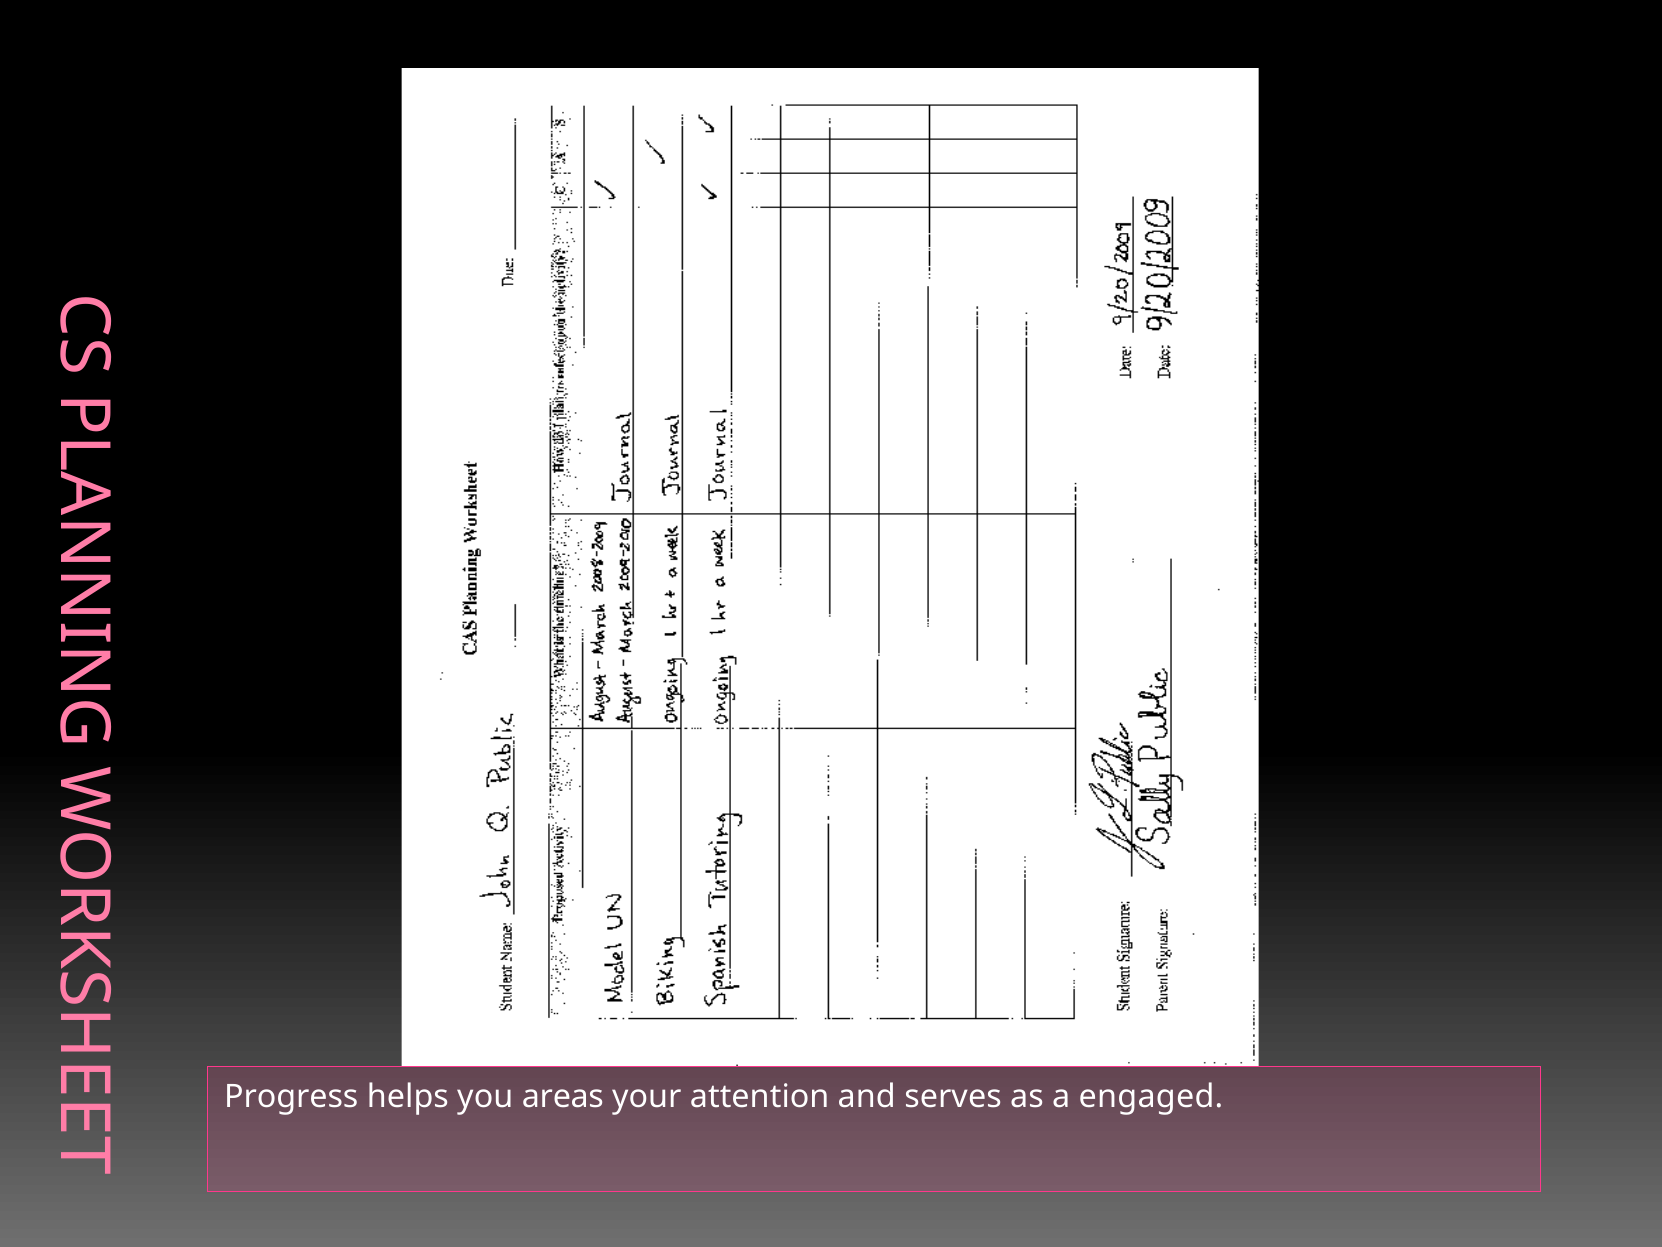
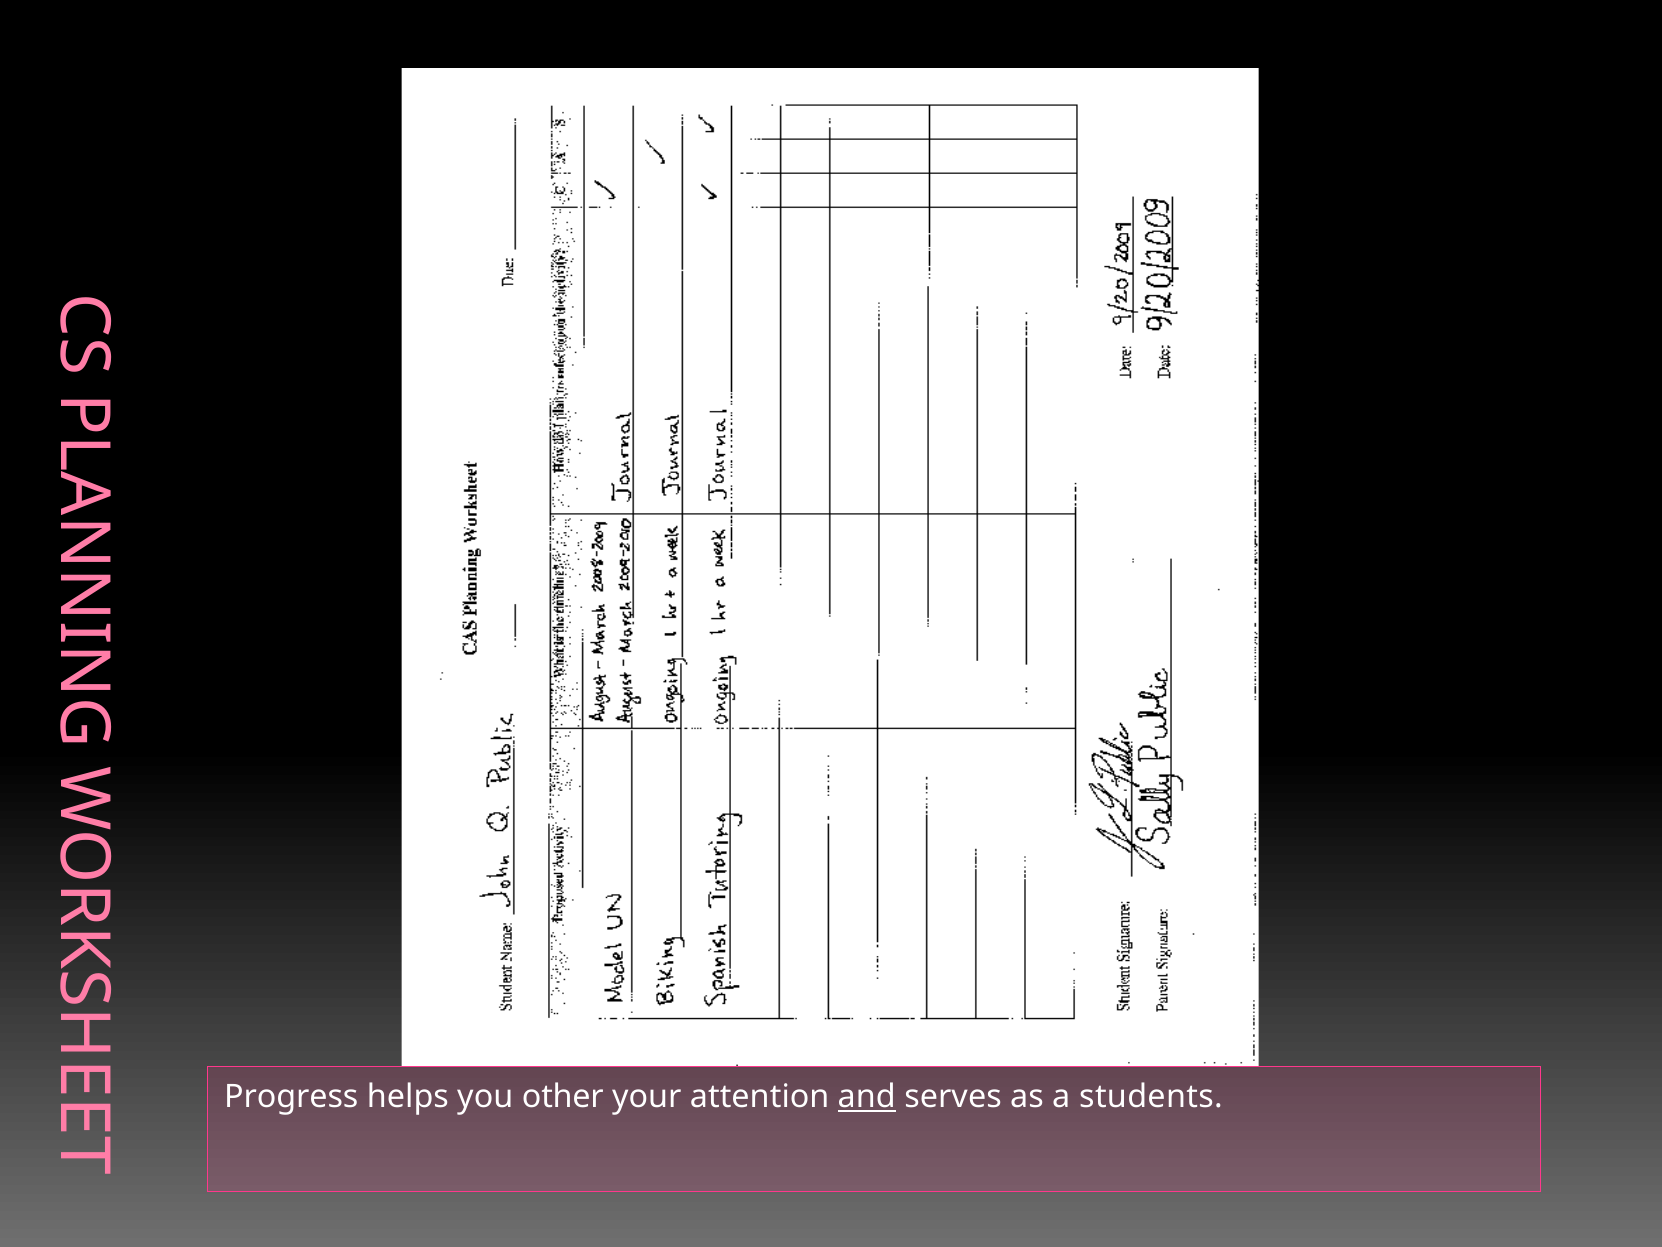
areas: areas -> other
and underline: none -> present
engaged: engaged -> students
